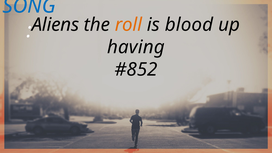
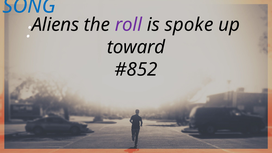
roll colour: orange -> purple
blood: blood -> spoke
having: having -> toward
